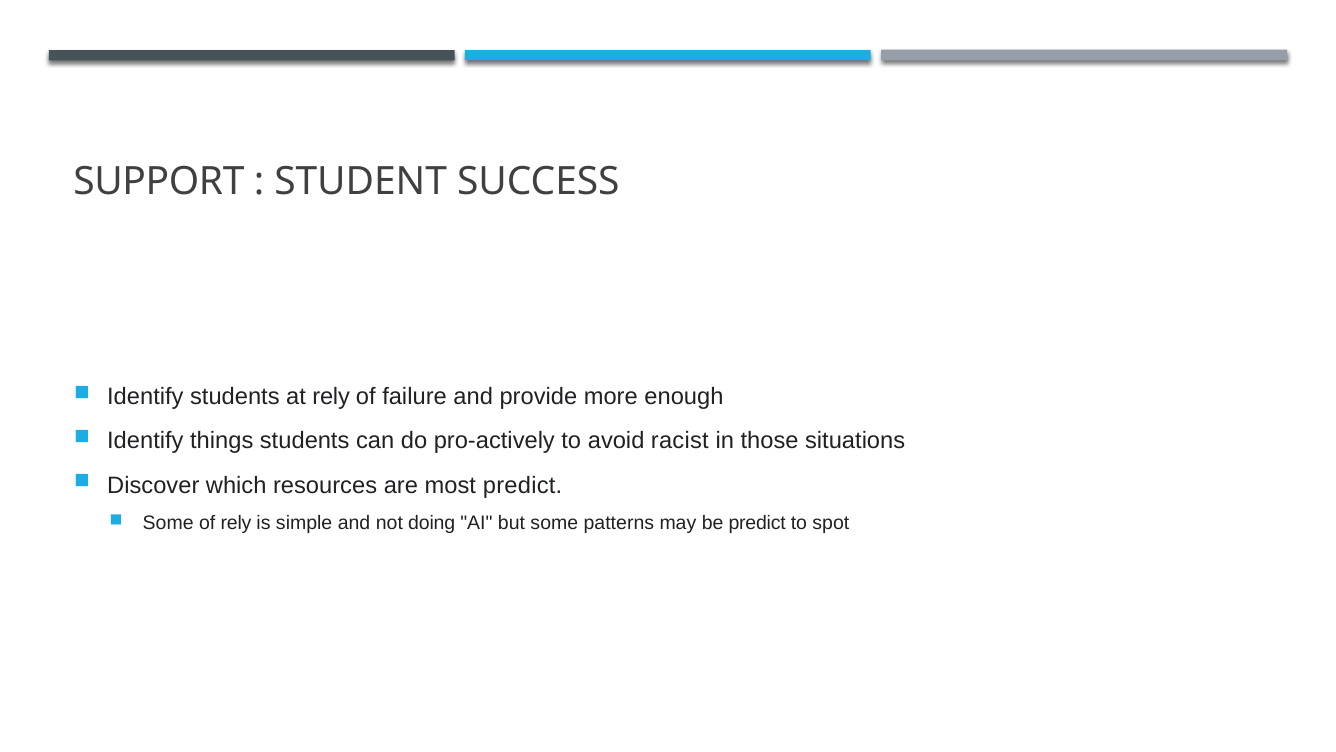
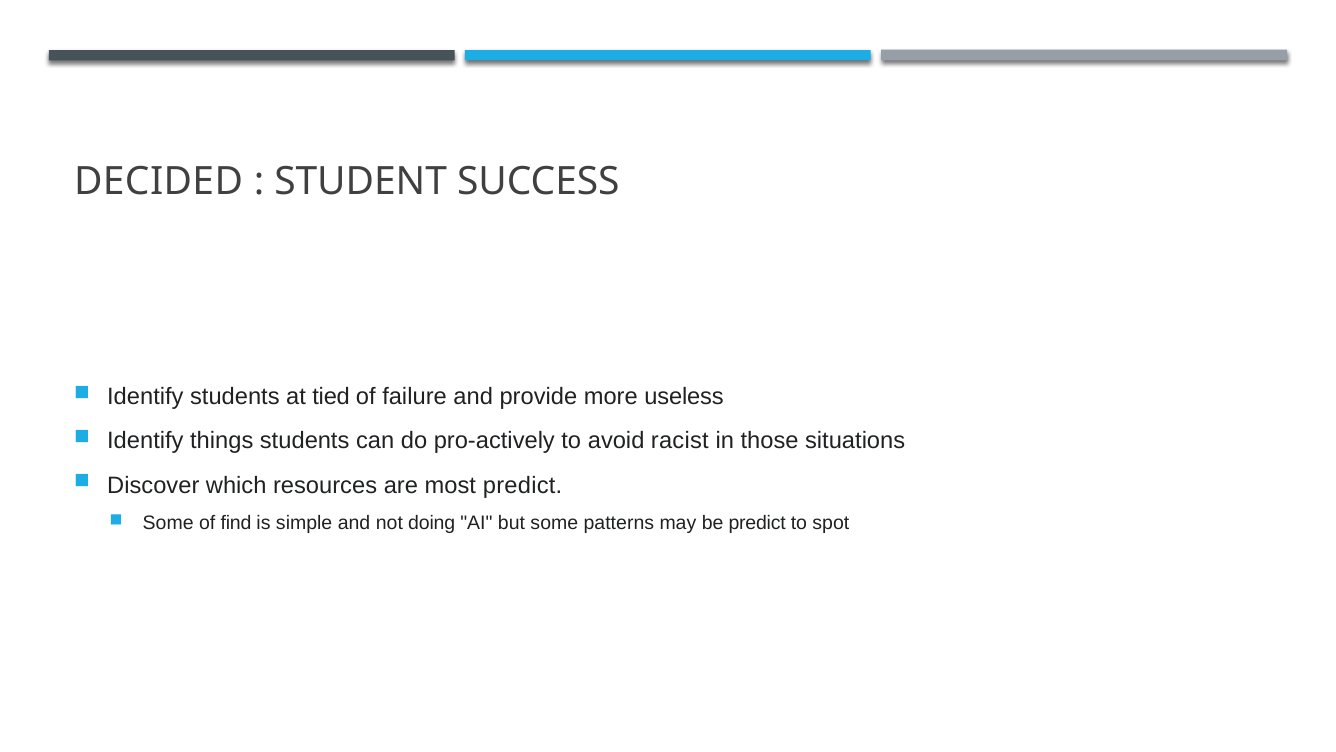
SUPPORT: SUPPORT -> DECIDED
at rely: rely -> tied
enough: enough -> useless
of rely: rely -> find
